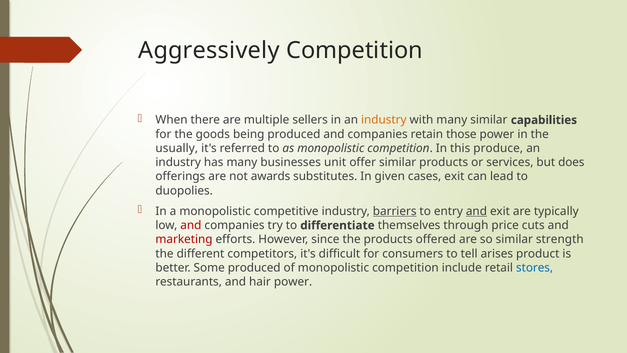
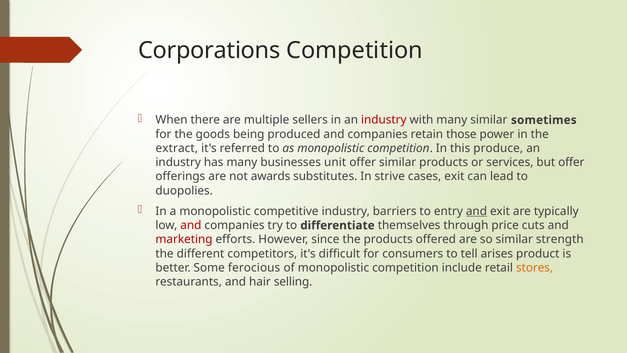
Aggressively: Aggressively -> Corporations
industry at (384, 120) colour: orange -> red
capabilities: capabilities -> sometimes
usually: usually -> extract
but does: does -> offer
given: given -> strive
barriers underline: present -> none
Some produced: produced -> ferocious
stores colour: blue -> orange
hair power: power -> selling
